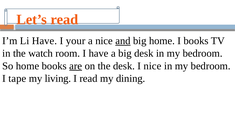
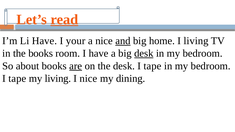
read at (64, 19) underline: none -> present
I books: books -> living
the watch: watch -> books
desk at (144, 53) underline: none -> present
So home: home -> about
desk I nice: nice -> tape
I read: read -> nice
